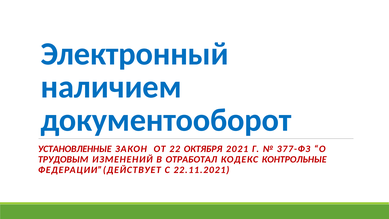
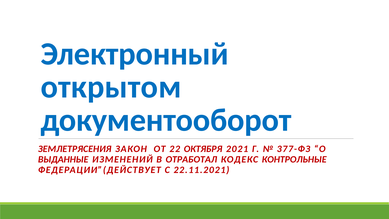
наличием: наличием -> открытом
УСТАНОВЛЕННЫЕ: УСТАНОВЛЕННЫЕ -> ЗЕМЛЕТРЯСЕНИЯ
ТРУДОВЫМ: ТРУДОВЫМ -> ВЫДАННЫЕ
